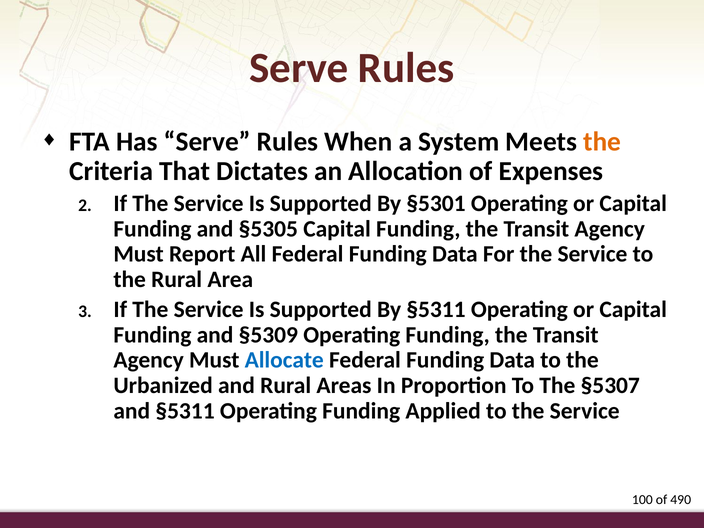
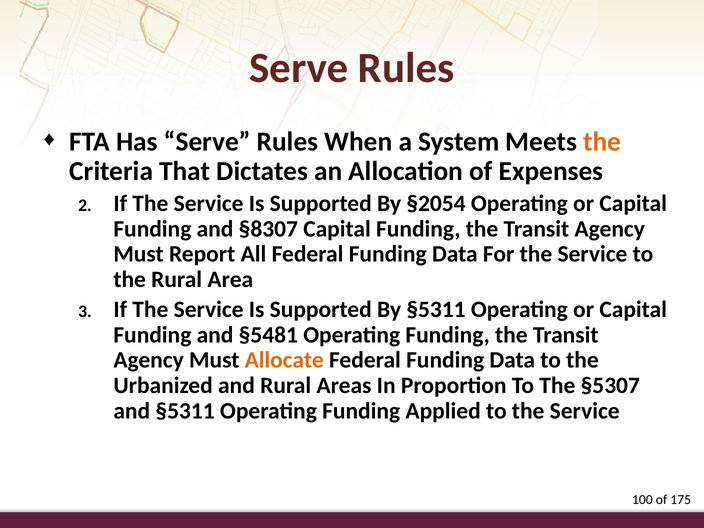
§5301: §5301 -> §2054
§5305: §5305 -> §8307
§5309: §5309 -> §5481
Allocate colour: blue -> orange
490: 490 -> 175
